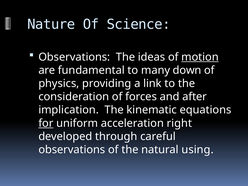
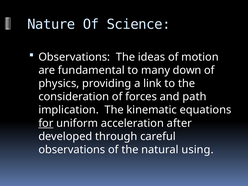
motion underline: present -> none
after: after -> path
right: right -> after
